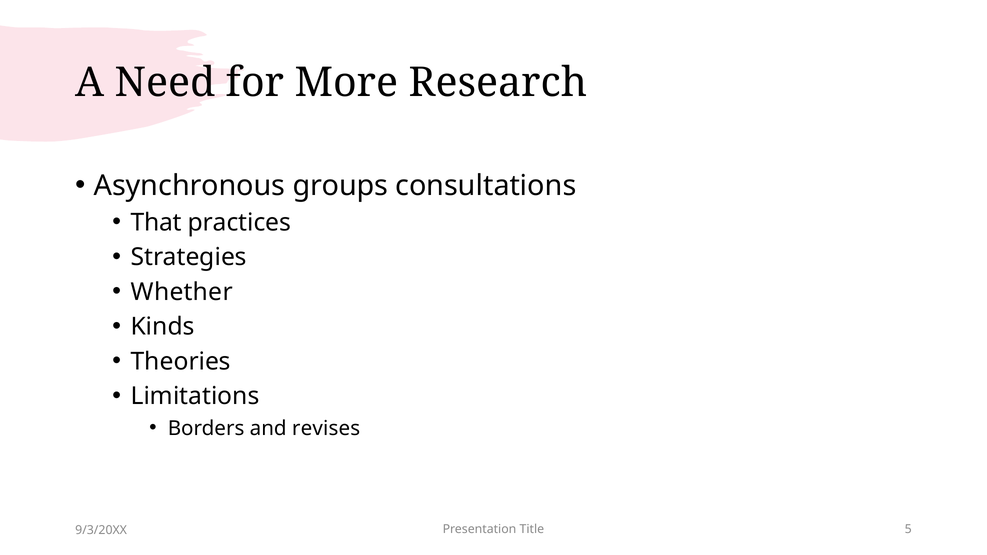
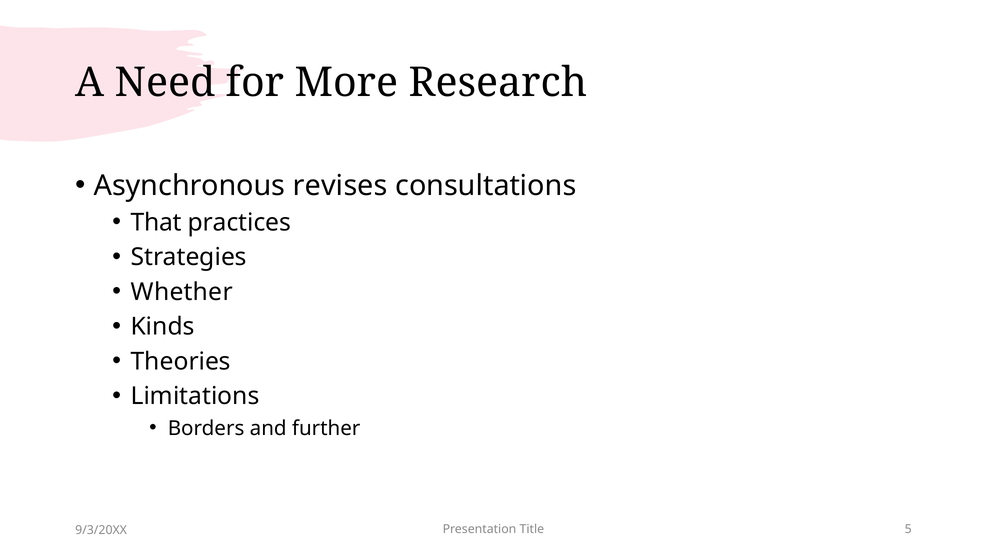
groups: groups -> revises
revises: revises -> further
